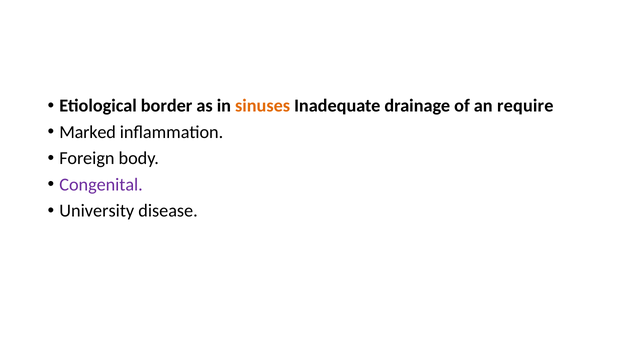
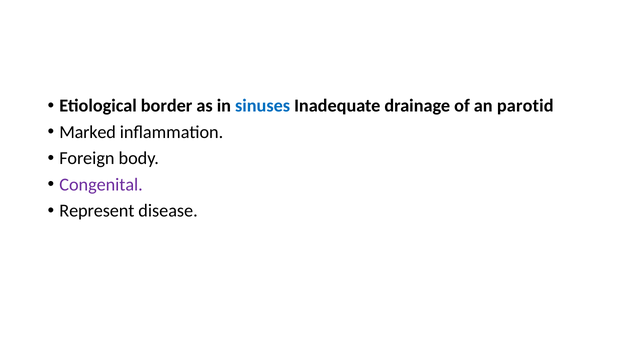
sinuses colour: orange -> blue
require: require -> parotid
University: University -> Represent
